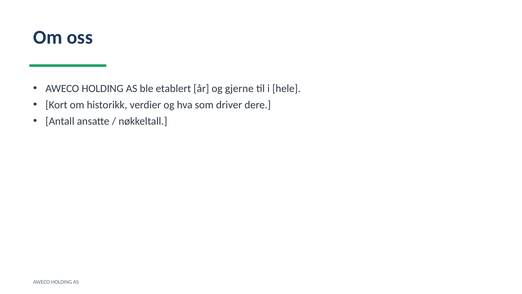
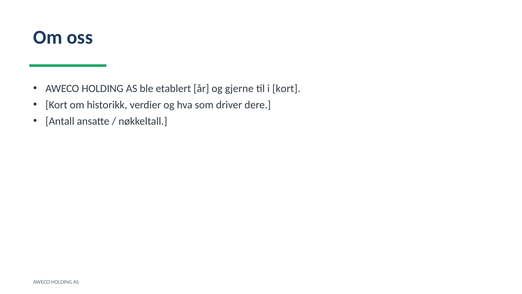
i hele: hele -> kort
